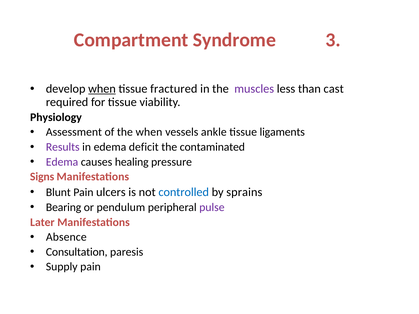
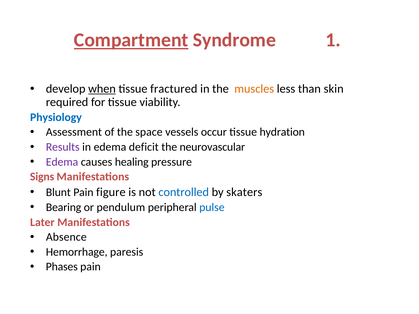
Compartment underline: none -> present
3: 3 -> 1
muscles colour: purple -> orange
cast: cast -> skin
Physiology colour: black -> blue
the when: when -> space
ankle: ankle -> occur
ligaments: ligaments -> hydration
contaminated: contaminated -> neurovascular
ulcers: ulcers -> figure
sprains: sprains -> skaters
pulse colour: purple -> blue
Consultation: Consultation -> Hemorrhage
Supply: Supply -> Phases
